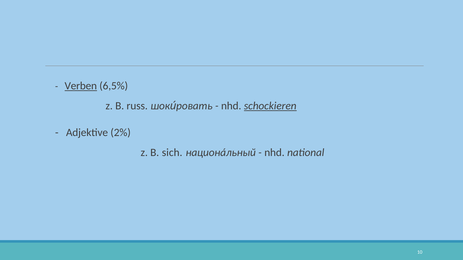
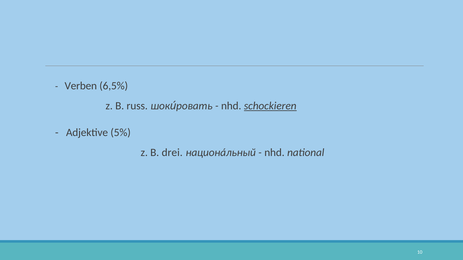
Verben underline: present -> none
2%: 2% -> 5%
sich: sich -> drei
